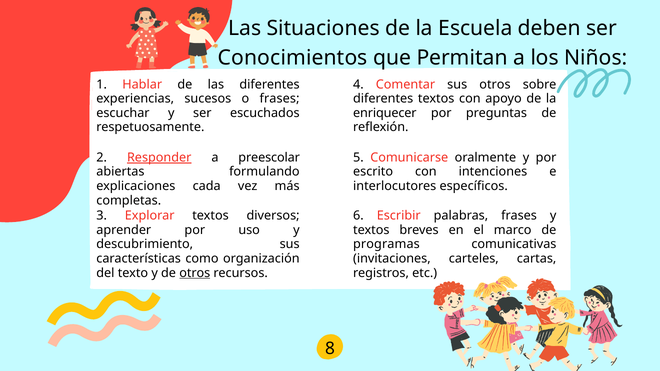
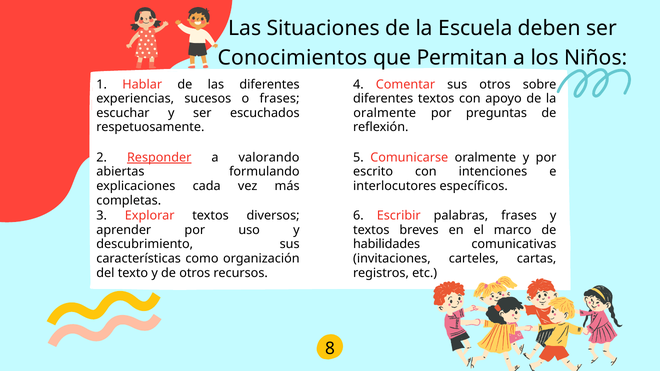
enriquecer at (385, 113): enriquecer -> oralmente
preescolar: preescolar -> valorando
programas: programas -> habilidades
otros at (195, 273) underline: present -> none
